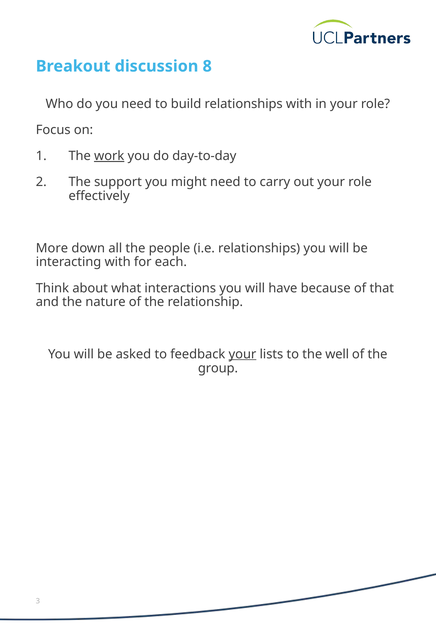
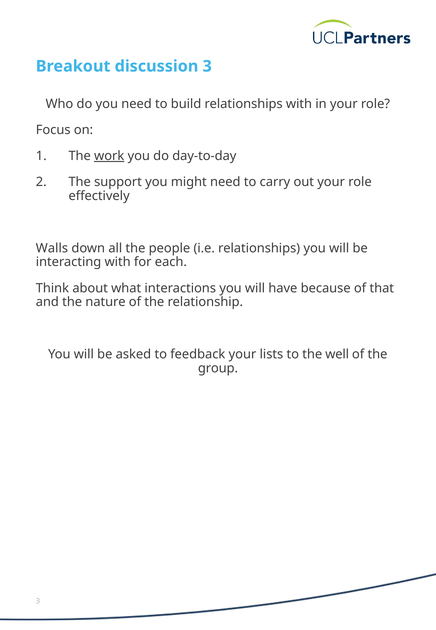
discussion 8: 8 -> 3
More: More -> Walls
your at (242, 354) underline: present -> none
